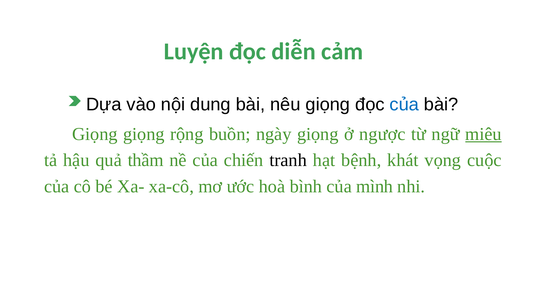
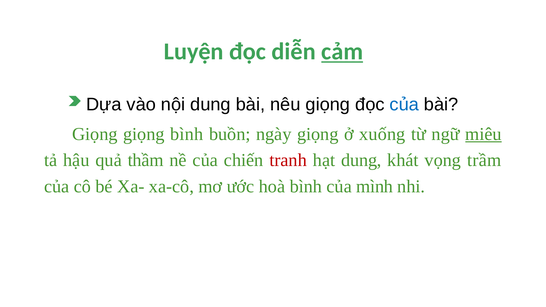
cảm underline: none -> present
giọng rộng: rộng -> bình
ngược: ngược -> xuống
tranh colour: black -> red
hạt bệnh: bệnh -> dung
cuộc: cuộc -> trầm
